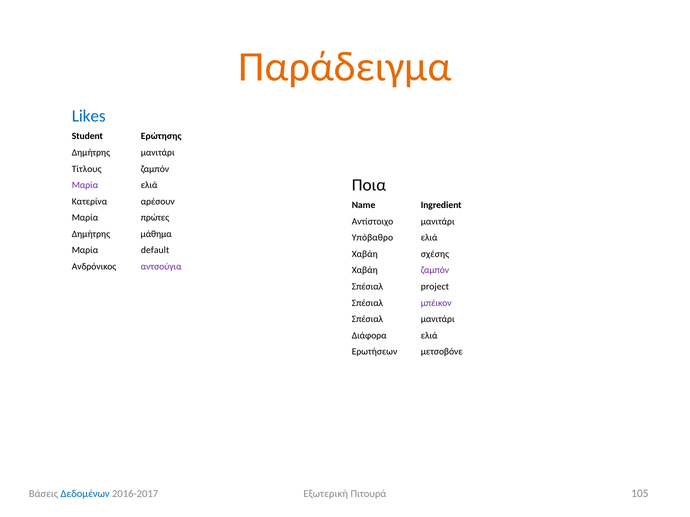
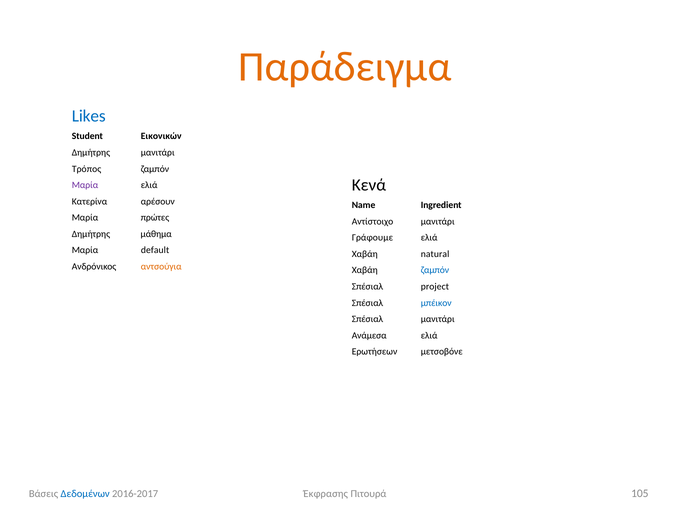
Ερώτησης: Ερώτησης -> Εικονικών
Τίτλους: Τίτλους -> Τρόπος
Ποια: Ποια -> Κενά
Υπόβαθρο: Υπόβαθρο -> Γράφουμε
σχέσης: σχέσης -> natural
αντσούγια colour: purple -> orange
ζαμπόν at (435, 271) colour: purple -> blue
μπέικον colour: purple -> blue
Διάφορα: Διάφορα -> Ανάμεσα
Εξωτερική: Εξωτερική -> Έκφρασης
